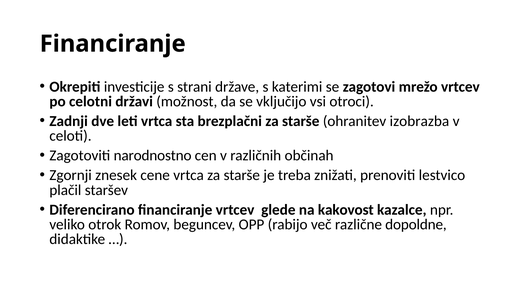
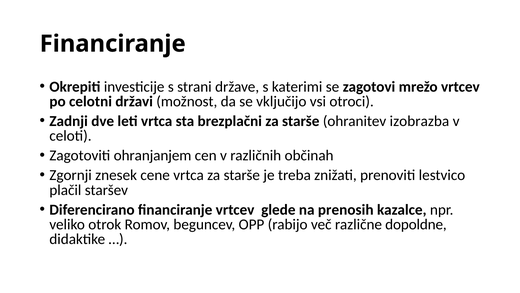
narodnostno: narodnostno -> ohranjanjem
kakovost: kakovost -> prenosih
